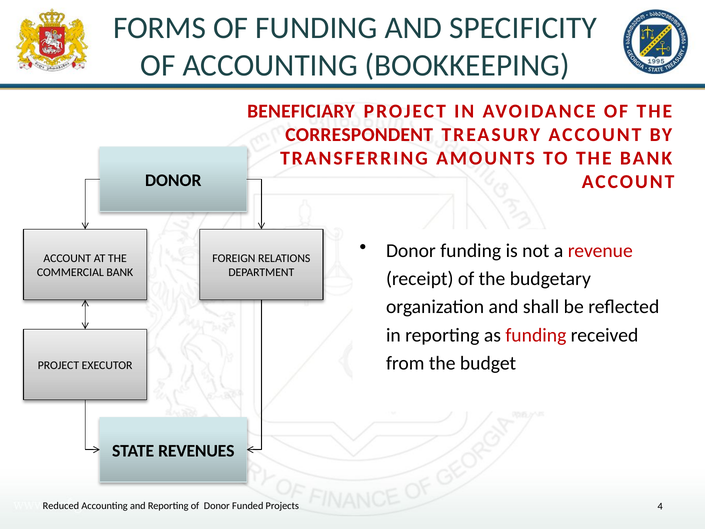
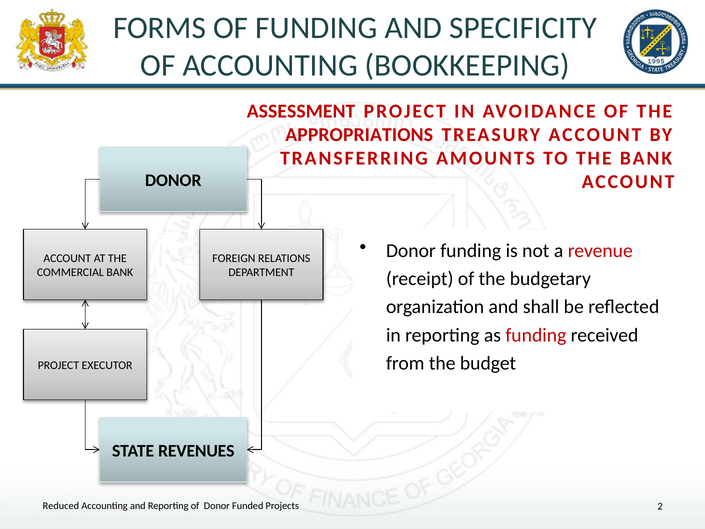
BENEFICIARY: BENEFICIARY -> ASSESSMENT
CORRESPONDENT: CORRESPONDENT -> APPROPRIATIONS
4: 4 -> 2
